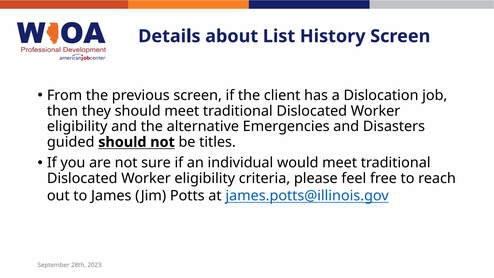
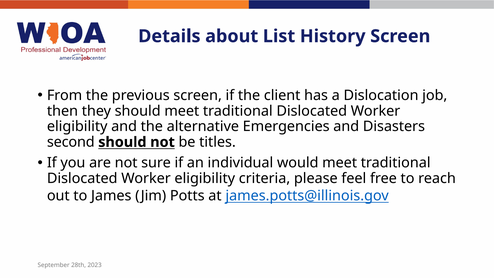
guided: guided -> second
